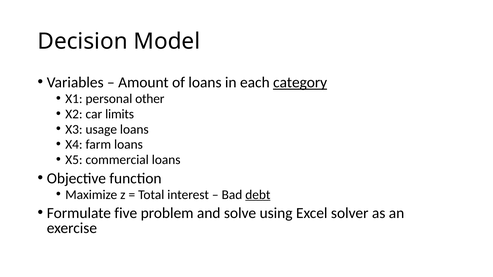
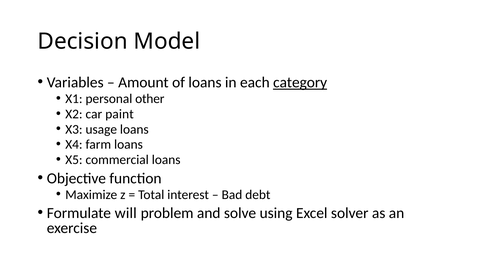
limits: limits -> paint
debt underline: present -> none
five: five -> will
